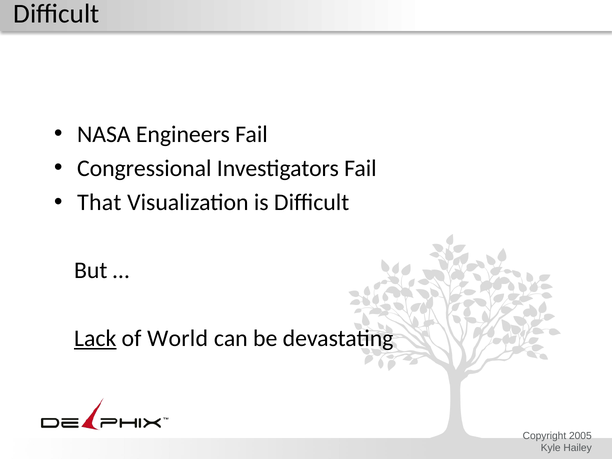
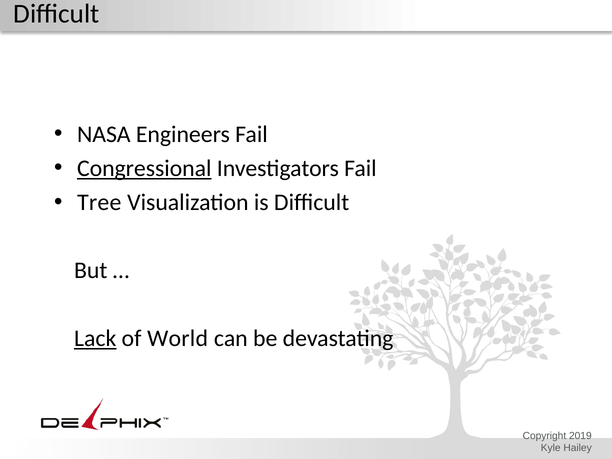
Congressional underline: none -> present
That: That -> Tree
2005: 2005 -> 2019
